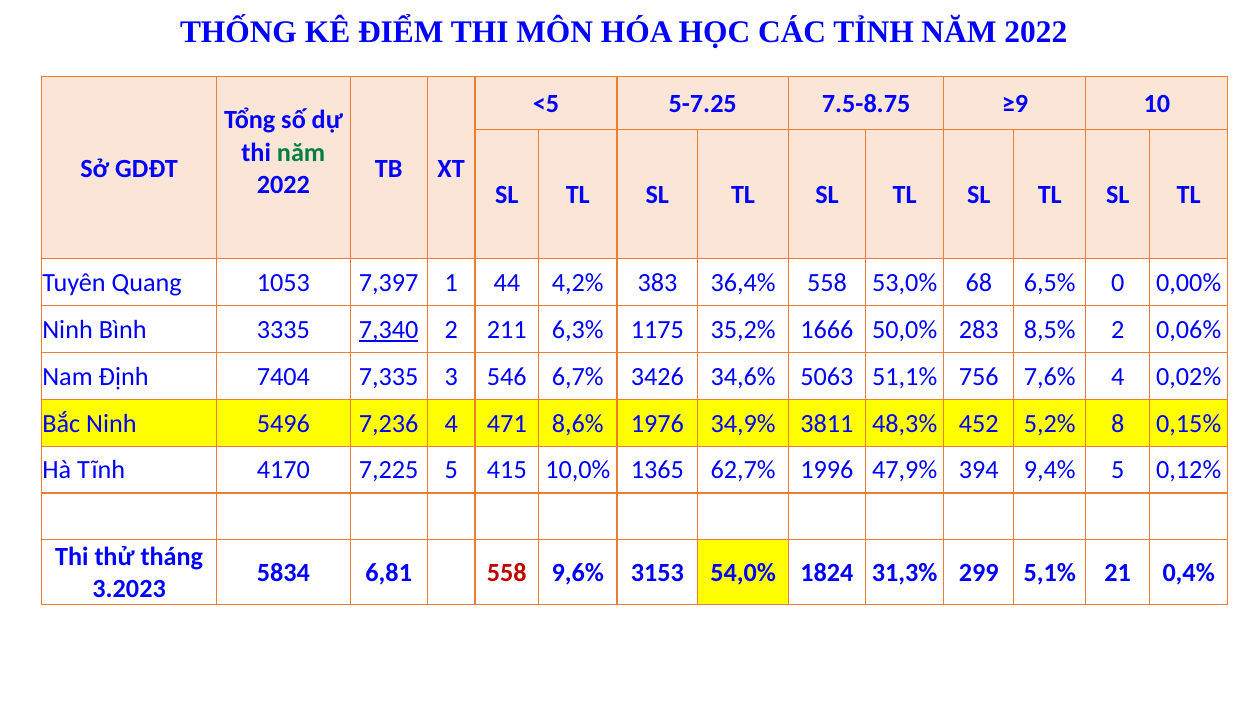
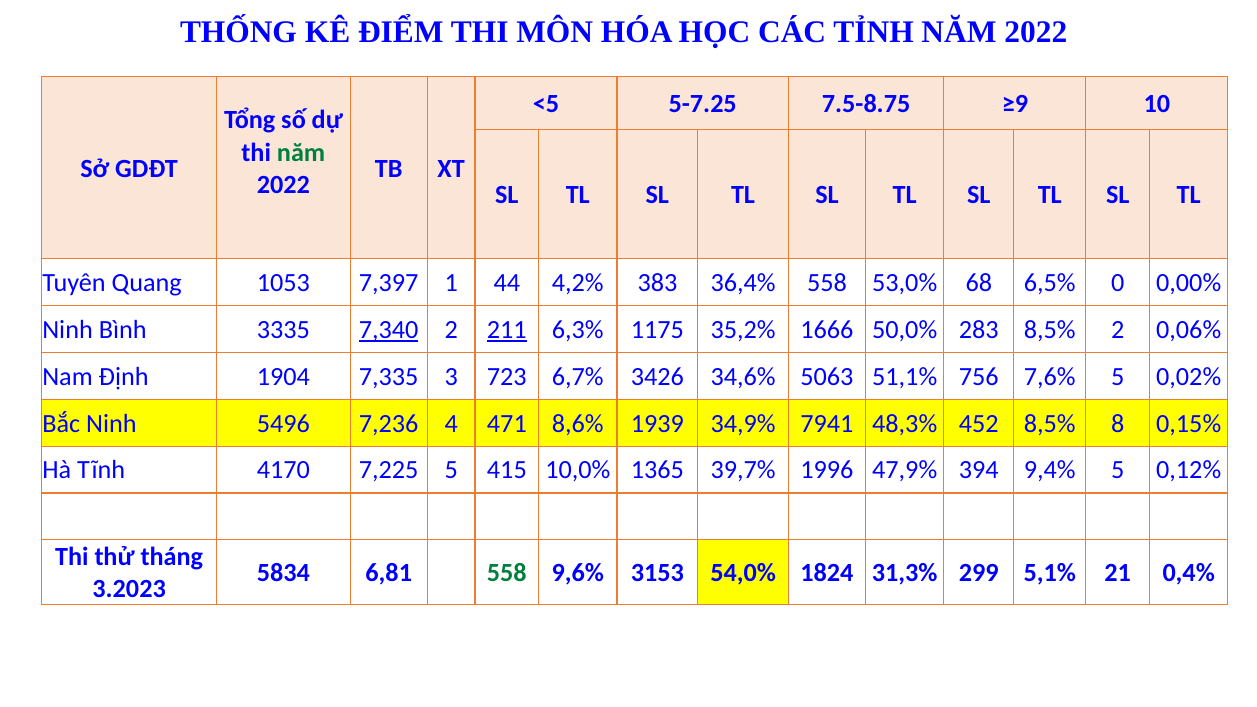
211 underline: none -> present
7404: 7404 -> 1904
546: 546 -> 723
7,6% 4: 4 -> 5
1976: 1976 -> 1939
3811: 3811 -> 7941
452 5,2%: 5,2% -> 8,5%
62,7%: 62,7% -> 39,7%
558 at (507, 573) colour: red -> green
